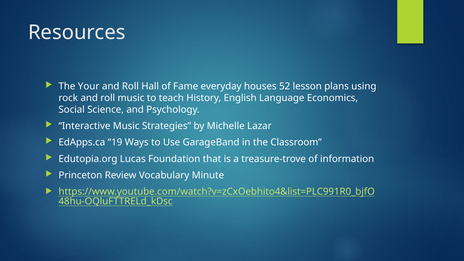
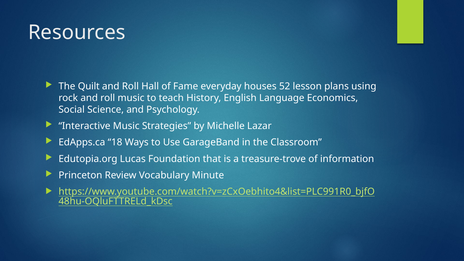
Your: Your -> Quilt
19: 19 -> 18
